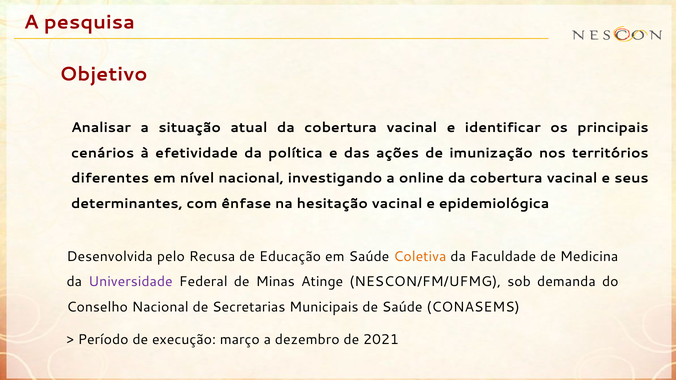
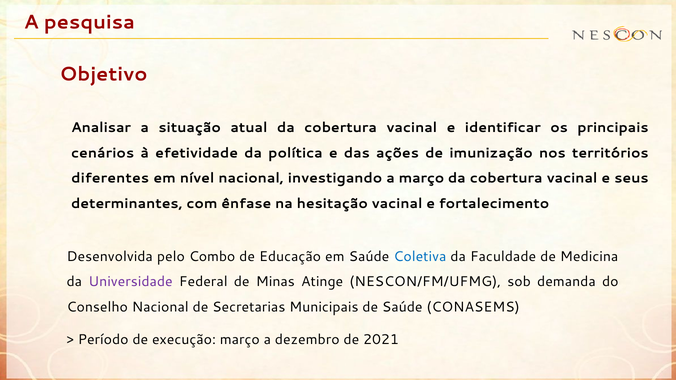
a online: online -> março
epidemiológica: epidemiológica -> fortalecimento
Recusa: Recusa -> Combo
Coletiva colour: orange -> blue
